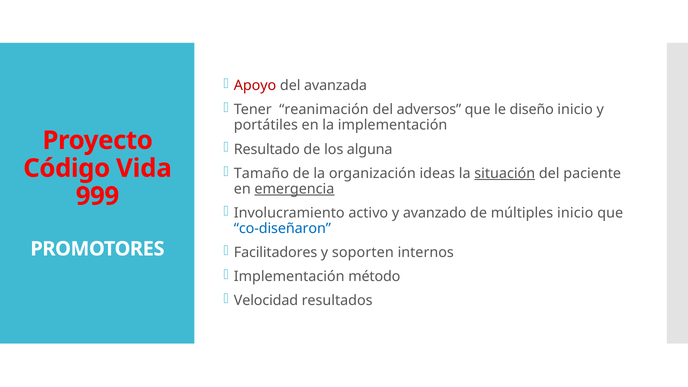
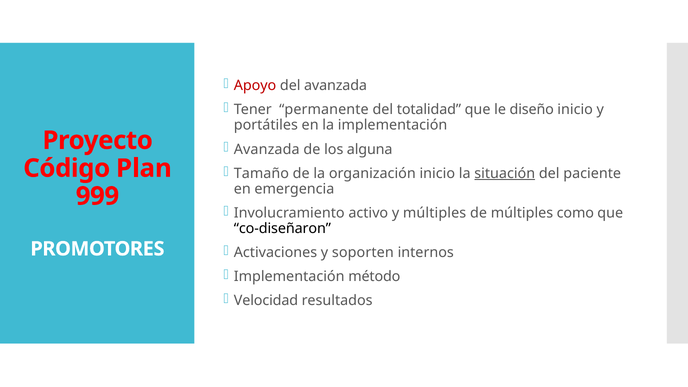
reanimación: reanimación -> permanente
adversos: adversos -> totalidad
Resultado at (267, 149): Resultado -> Avanzada
Vida: Vida -> Plan
organización ideas: ideas -> inicio
emergencia underline: present -> none
y avanzado: avanzado -> múltiples
múltiples inicio: inicio -> como
co-diseñaron colour: blue -> black
Facilitadores: Facilitadores -> Activaciones
